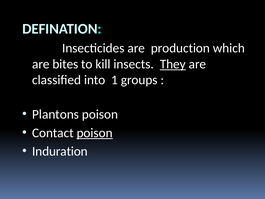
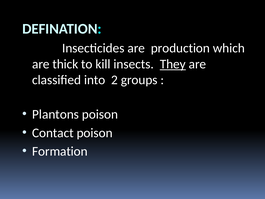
bites: bites -> thick
1: 1 -> 2
poison at (95, 133) underline: present -> none
Induration: Induration -> Formation
